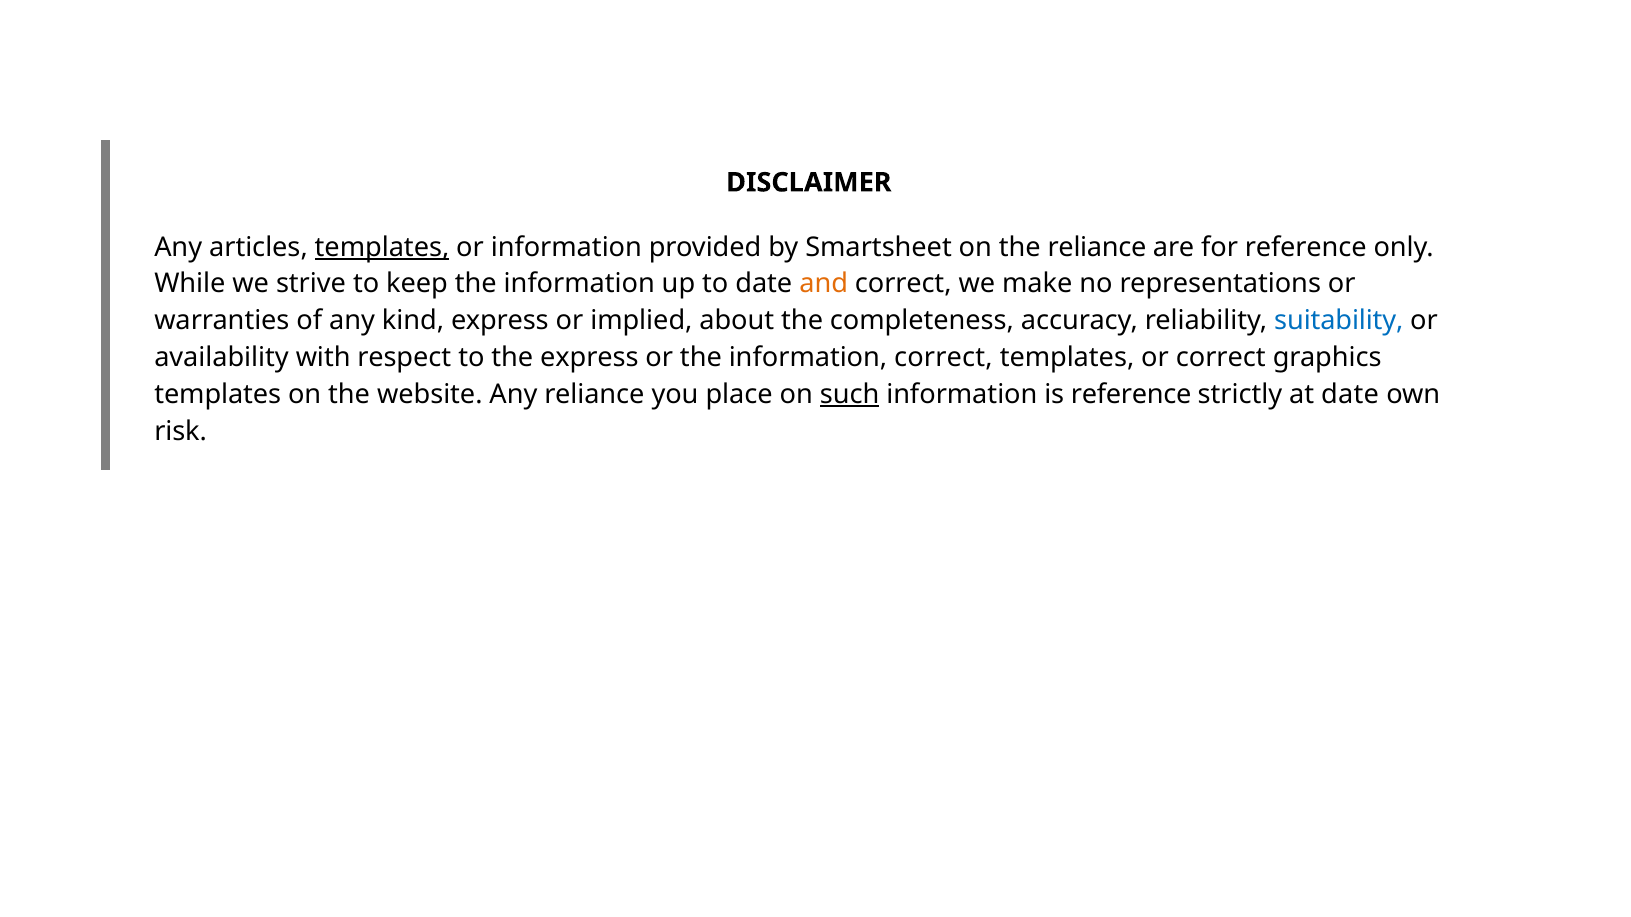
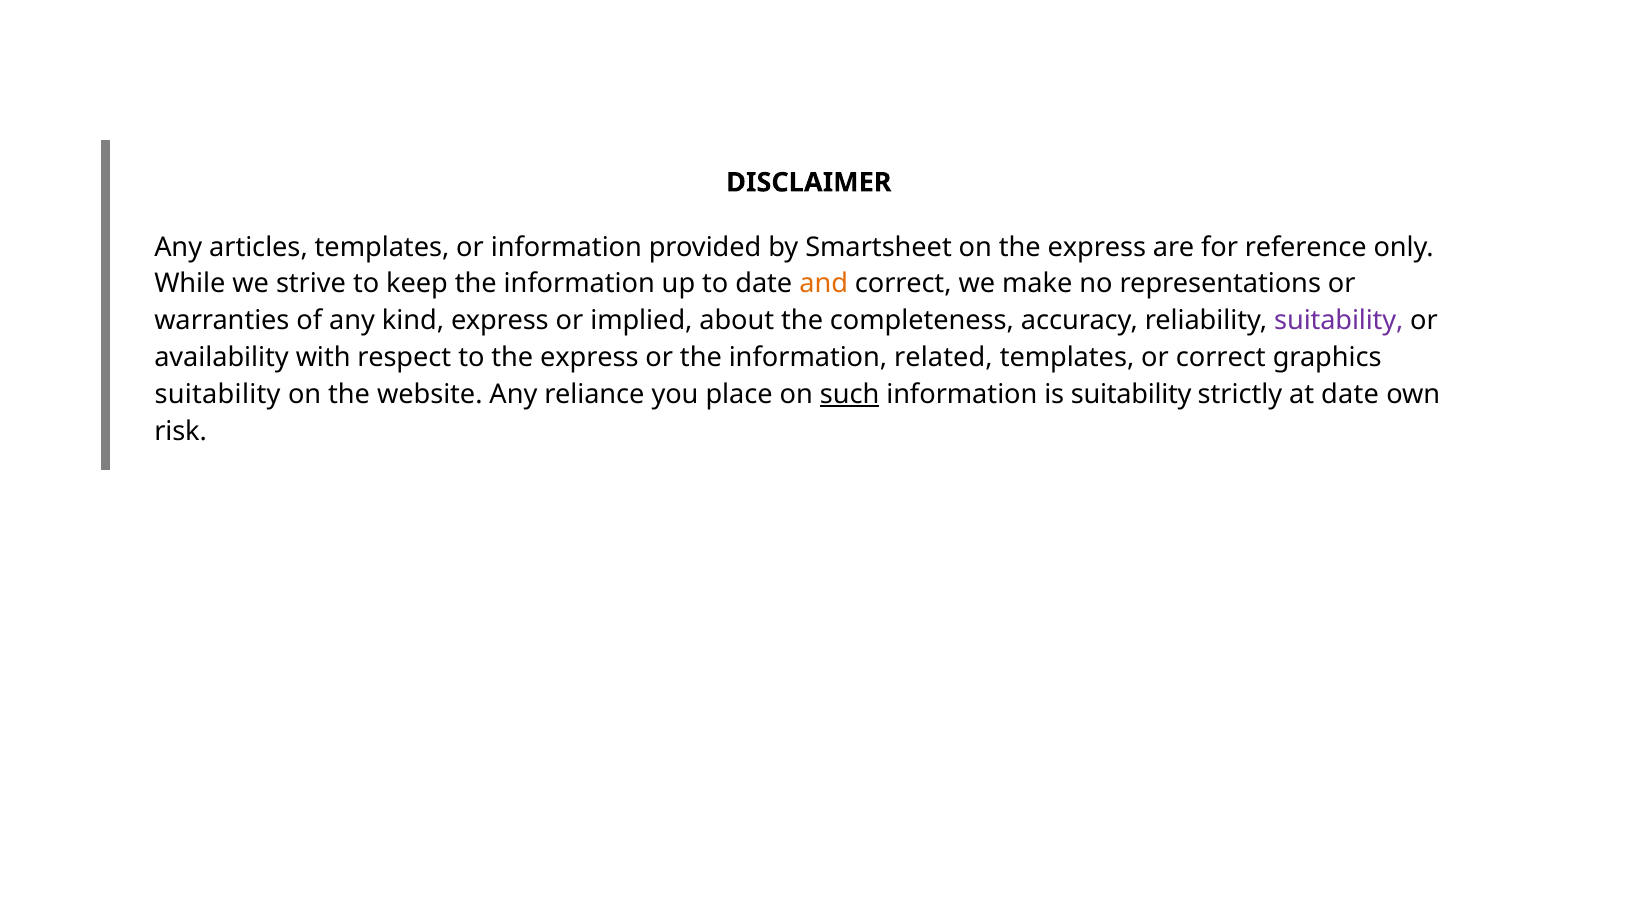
templates at (382, 247) underline: present -> none
on the reliance: reliance -> express
suitability at (1339, 321) colour: blue -> purple
information correct: correct -> related
templates at (218, 395): templates -> suitability
is reference: reference -> suitability
